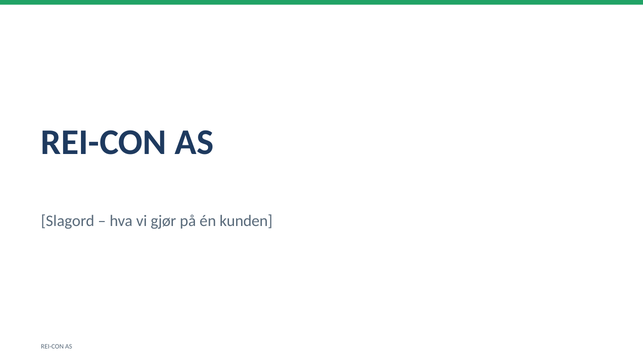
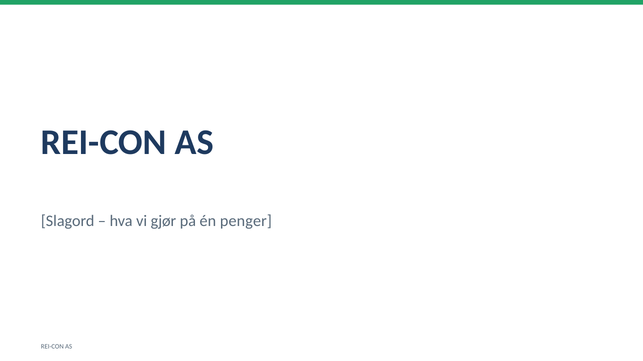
kunden: kunden -> penger
